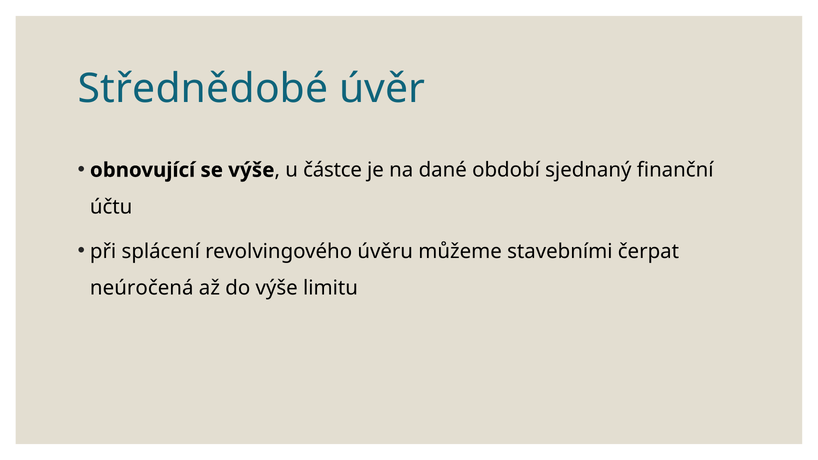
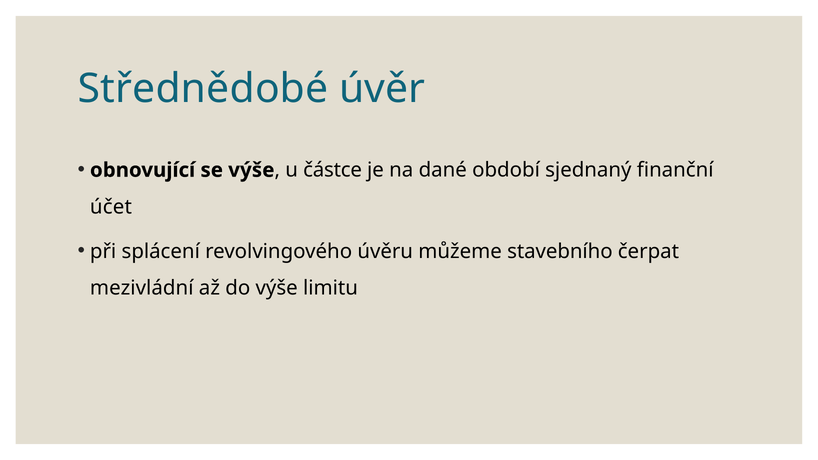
účtu: účtu -> účet
stavebními: stavebními -> stavebního
neúročená: neúročená -> mezivládní
